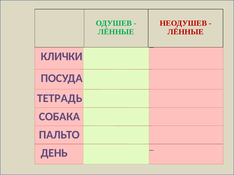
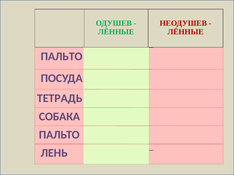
КЛИЧКИ at (62, 57): КЛИЧКИ -> ПАЛЬТО
ДЕНЬ: ДЕНЬ -> ЛЕНЬ
